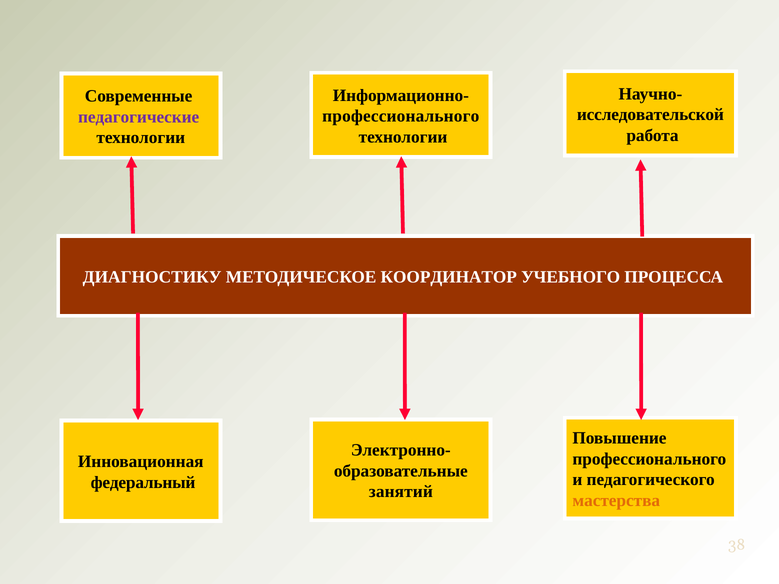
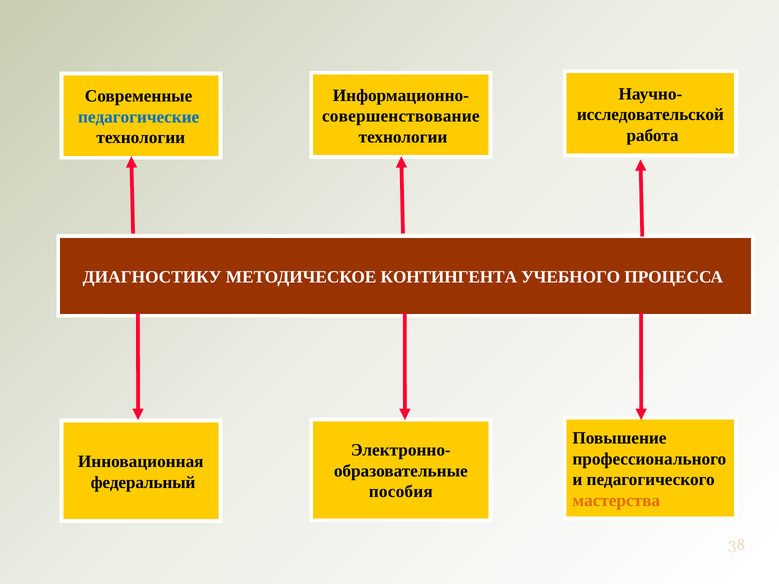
профессионального at (401, 116): профессионального -> совершенствование
педагогические colour: purple -> blue
КООРДИНАТОР: КООРДИНАТОР -> КОНТИНГЕНТА
занятий: занятий -> пособия
